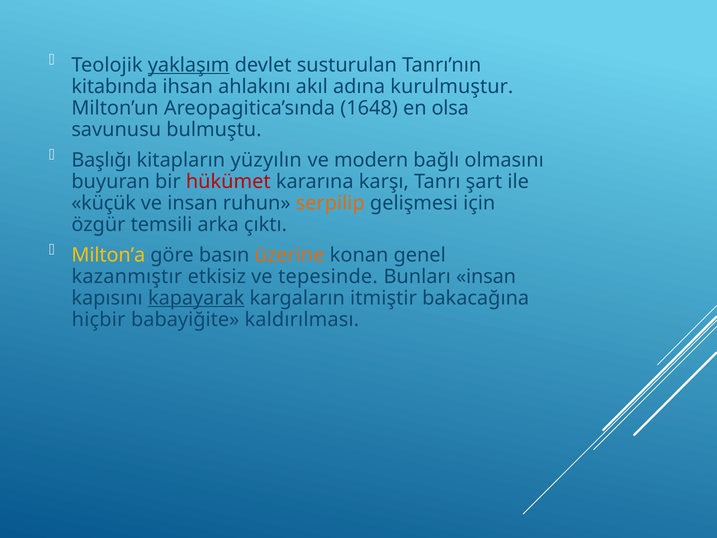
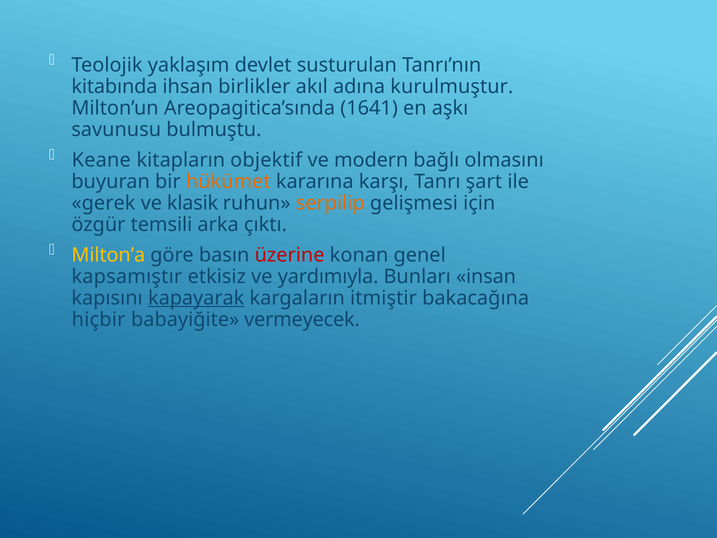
yaklaşım underline: present -> none
ahlakını: ahlakını -> birlikler
1648: 1648 -> 1641
olsa: olsa -> aşkı
Başlığı: Başlığı -> Keane
yüzyılın: yüzyılın -> objektif
hükümet colour: red -> orange
küçük: küçük -> gerek
ve insan: insan -> klasik
üzerine colour: orange -> red
kazanmıştır: kazanmıştır -> kapsamıştır
tepesinde: tepesinde -> yardımıyla
kaldırılması: kaldırılması -> vermeyecek
